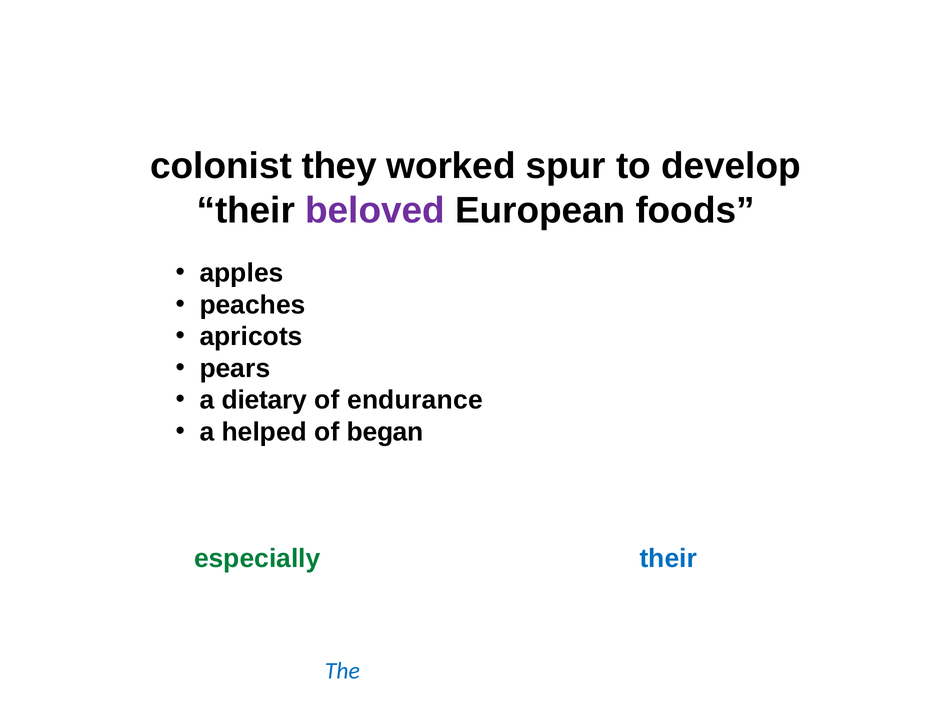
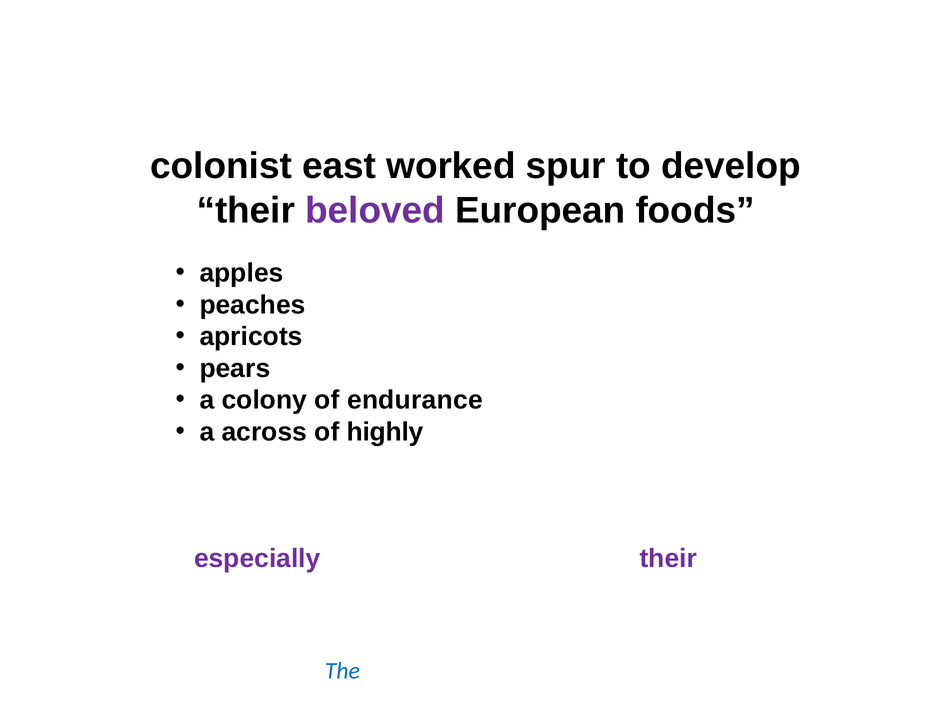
they: they -> east
dietary: dietary -> colony
helped: helped -> across
began: began -> highly
especially colour: green -> purple
their at (668, 559) colour: blue -> purple
